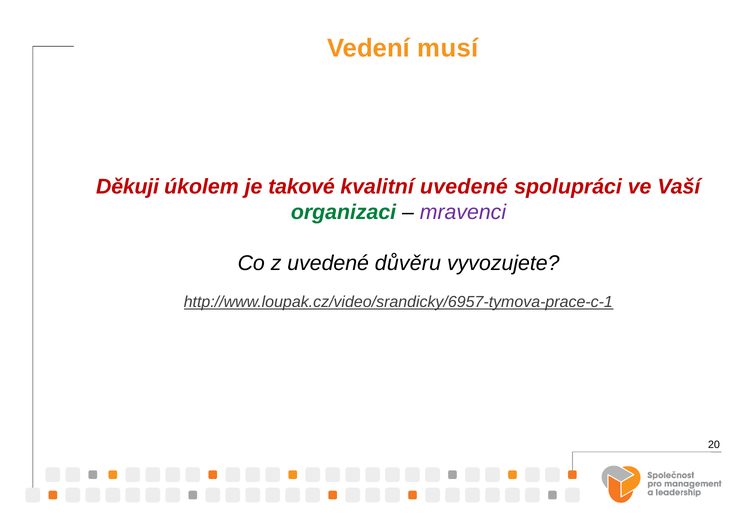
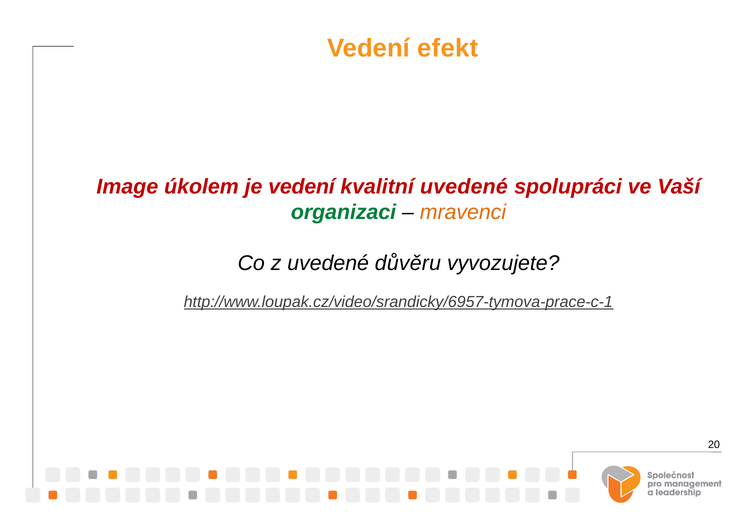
musí: musí -> efekt
Děkuji: Děkuji -> Image
je takové: takové -> vedení
mravenci colour: purple -> orange
